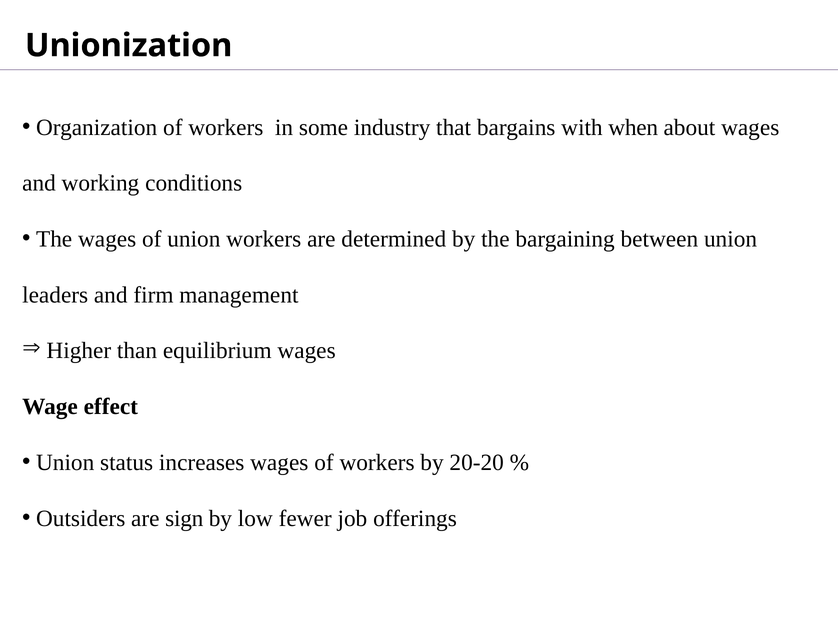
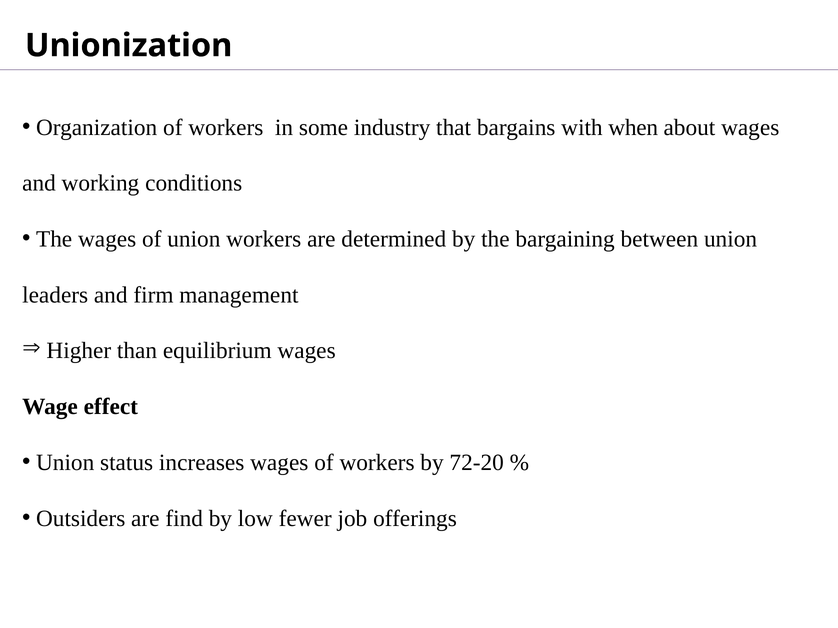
20-20: 20-20 -> 72-20
sign: sign -> find
